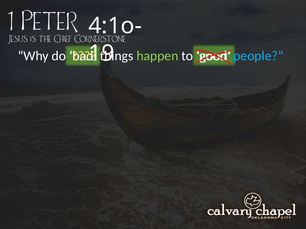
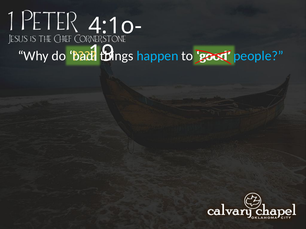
happen colour: light green -> light blue
